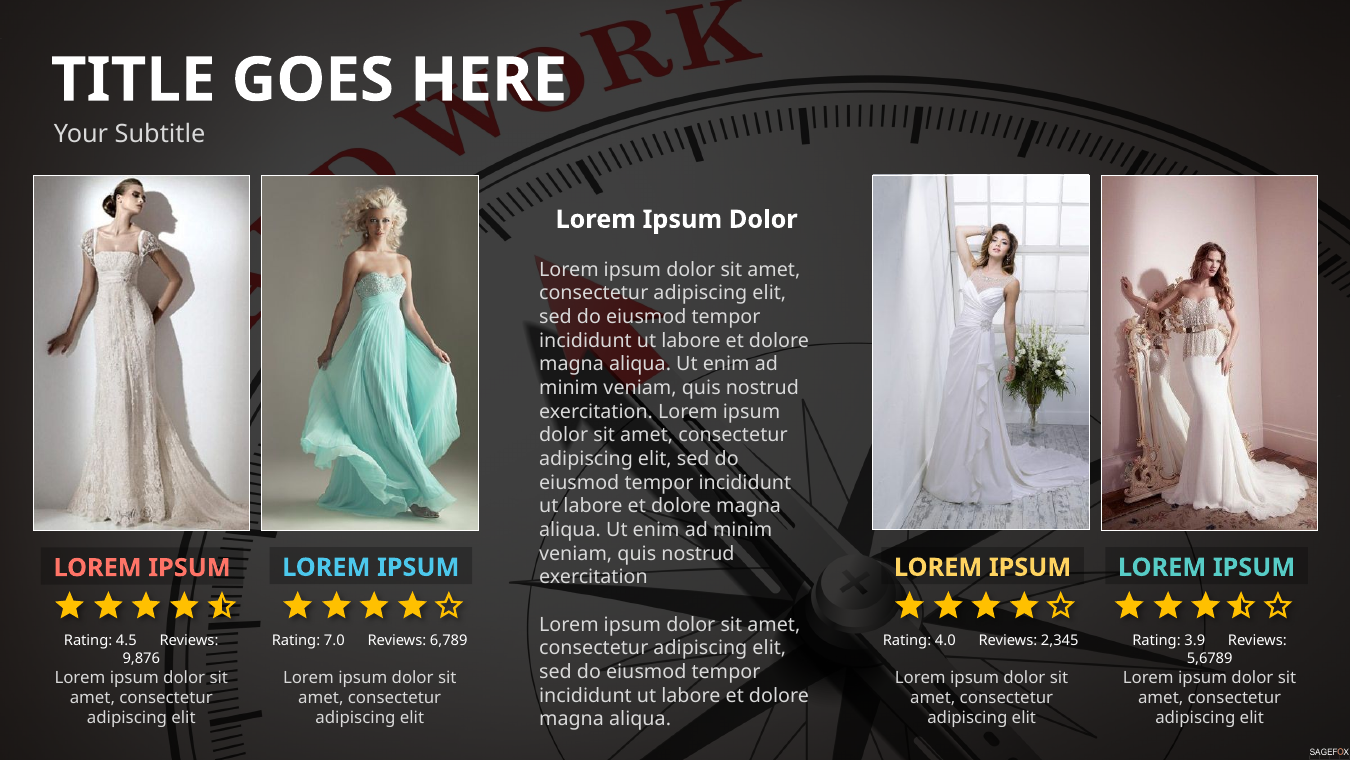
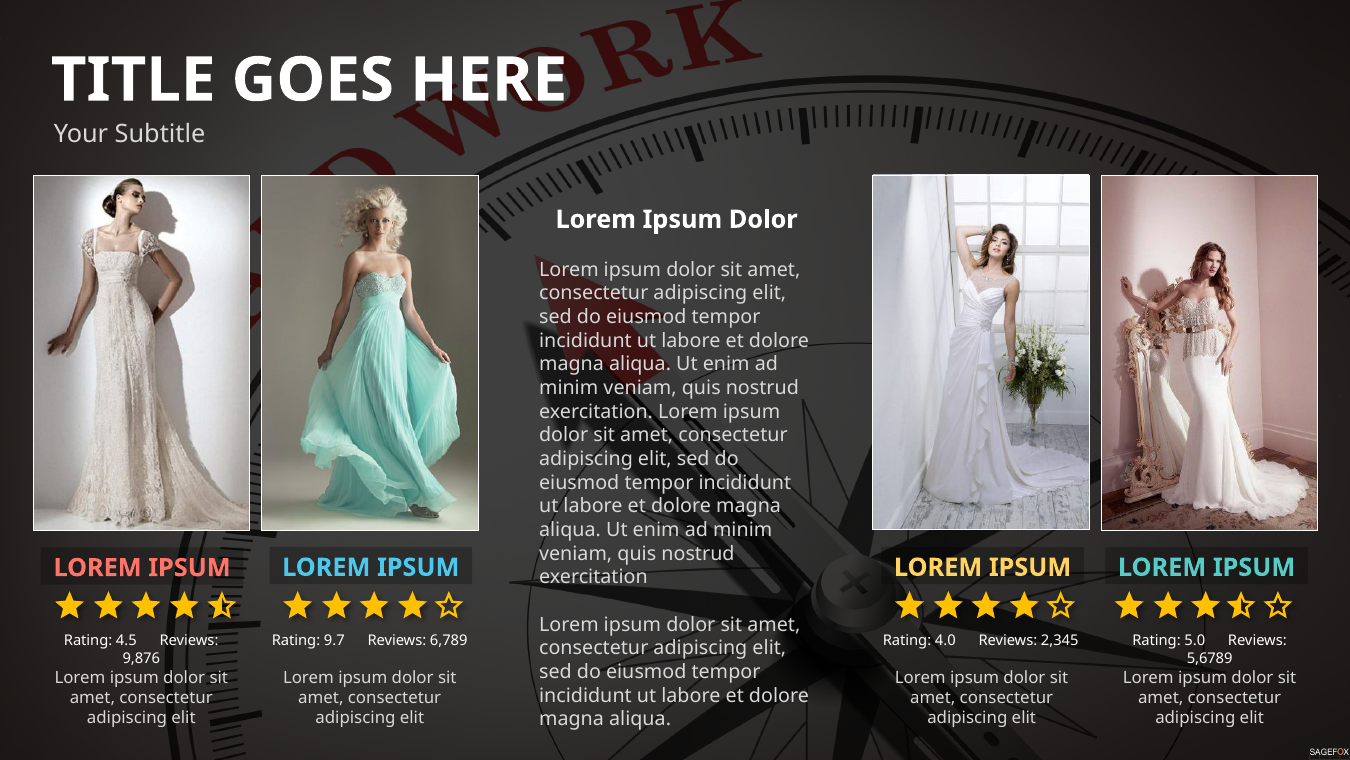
7.0: 7.0 -> 9.7
3.9: 3.9 -> 5.0
